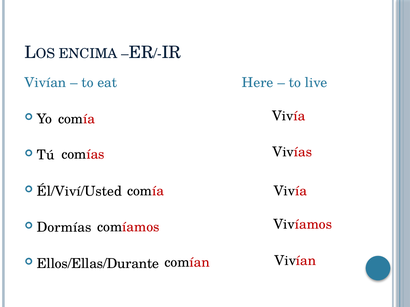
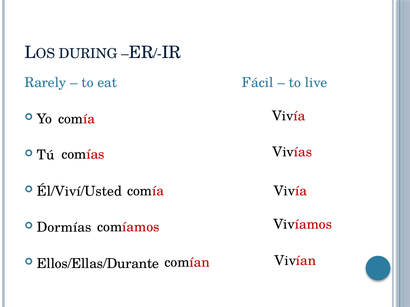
ENCIMA: ENCIMA -> DURING
Vivían at (45, 83): Vivían -> Rarely
Here: Here -> Fácil
